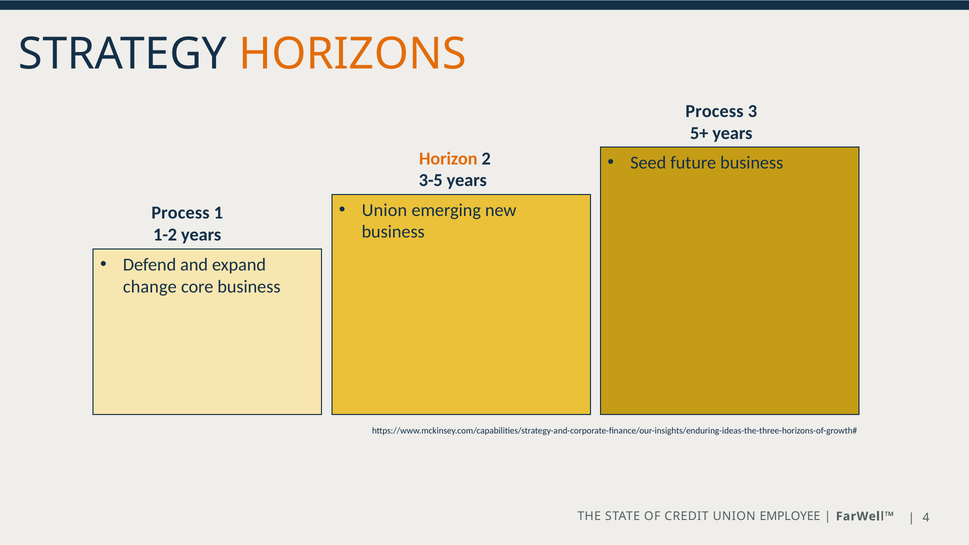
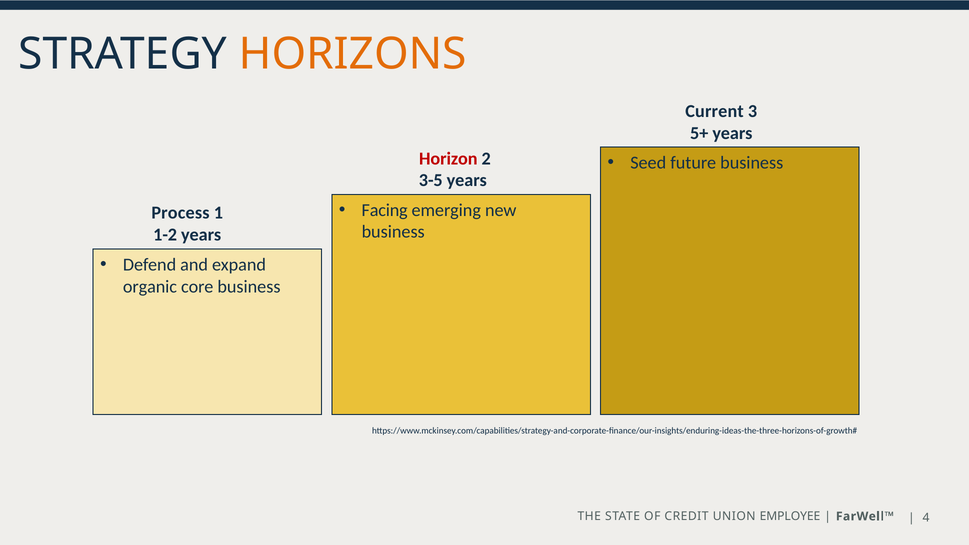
Process at (715, 111): Process -> Current
Horizon colour: orange -> red
Union at (384, 210): Union -> Facing
change: change -> organic
